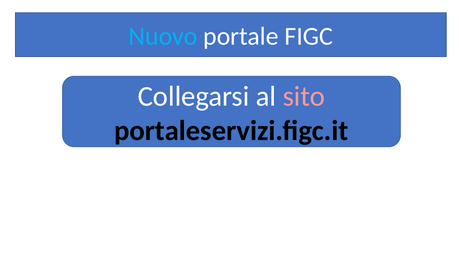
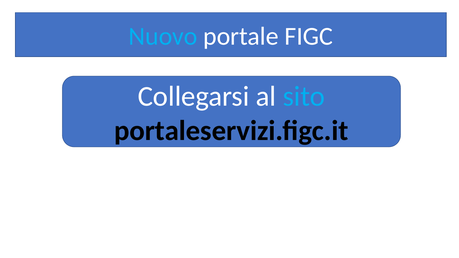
sito colour: pink -> light blue
